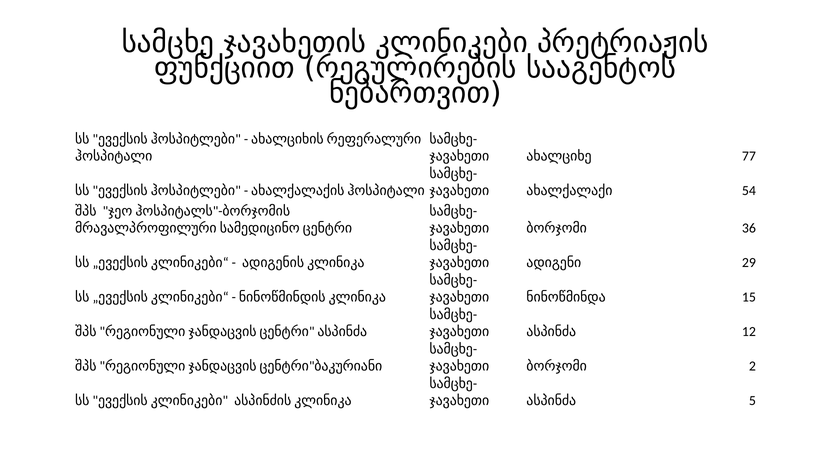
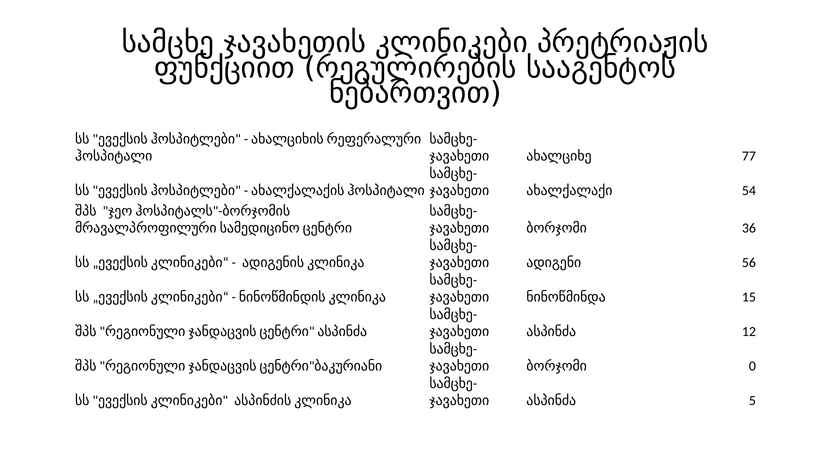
29: 29 -> 56
2: 2 -> 0
